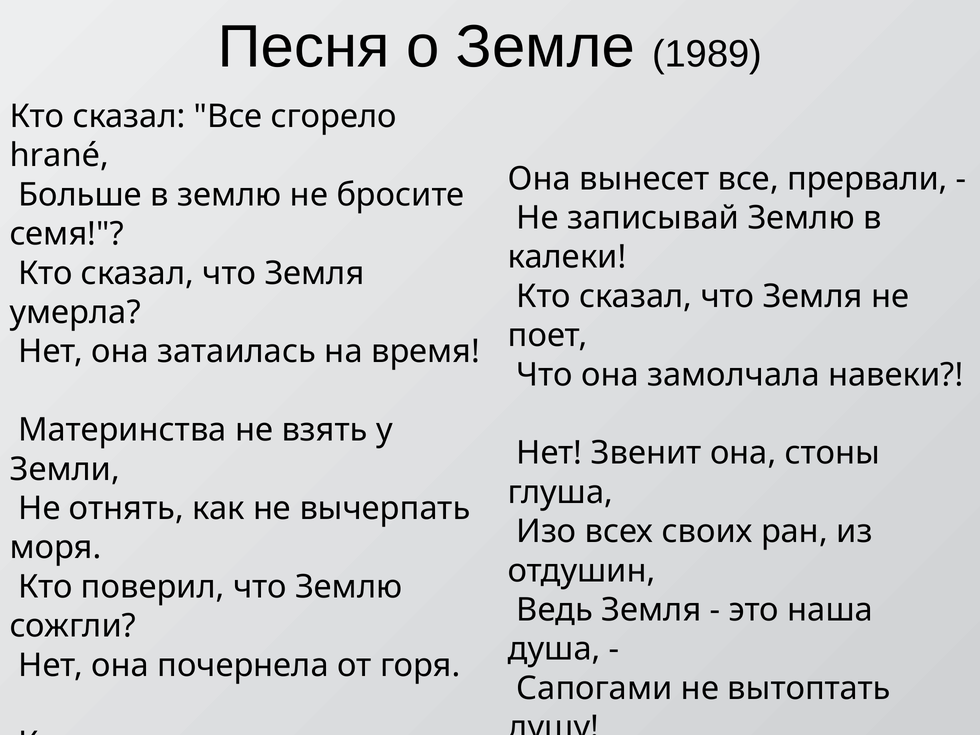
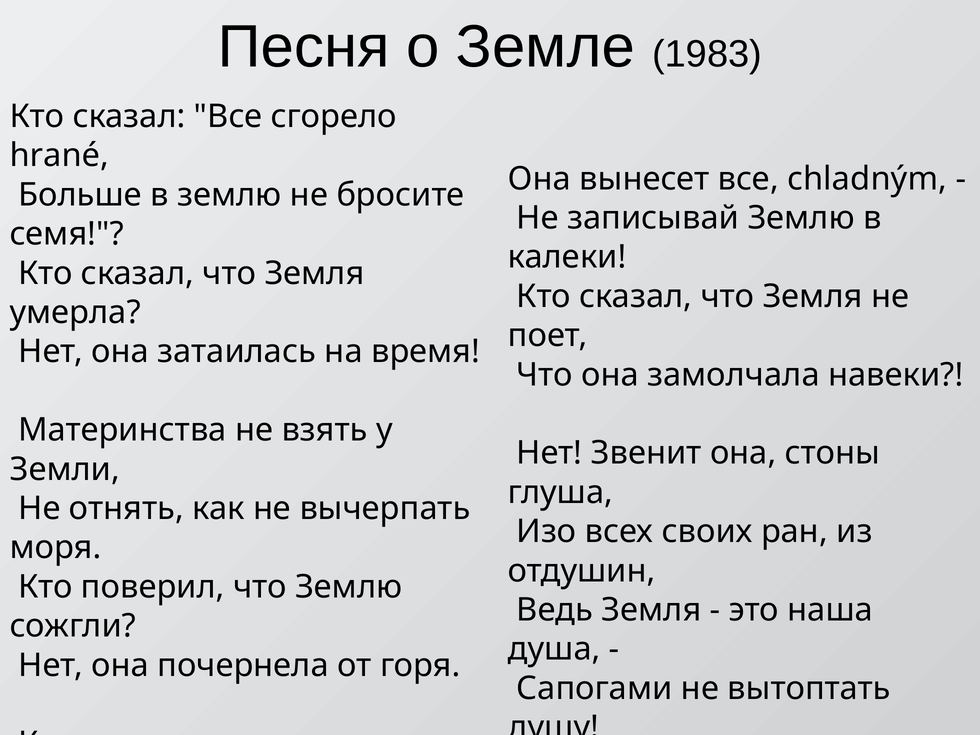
1989: 1989 -> 1983
прервали: прервали -> chladným
